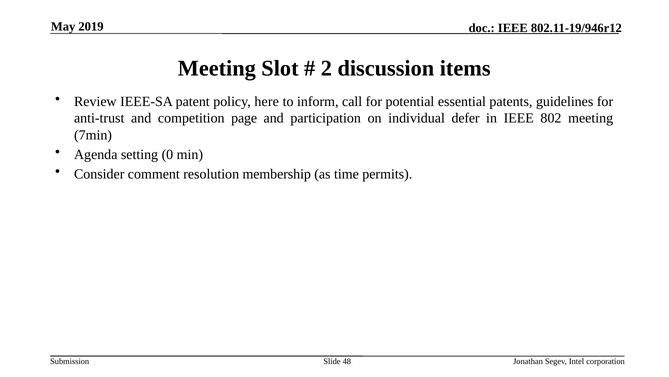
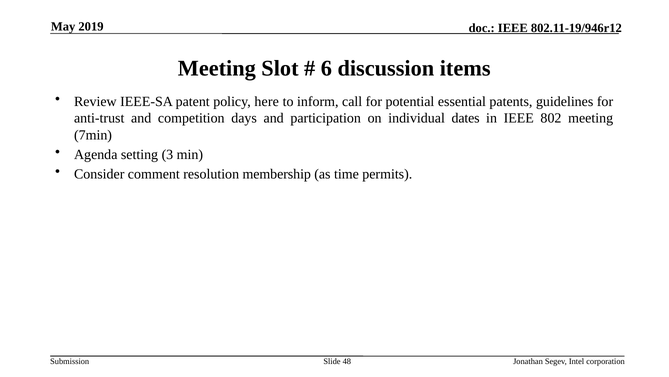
2: 2 -> 6
page: page -> days
defer: defer -> dates
0: 0 -> 3
